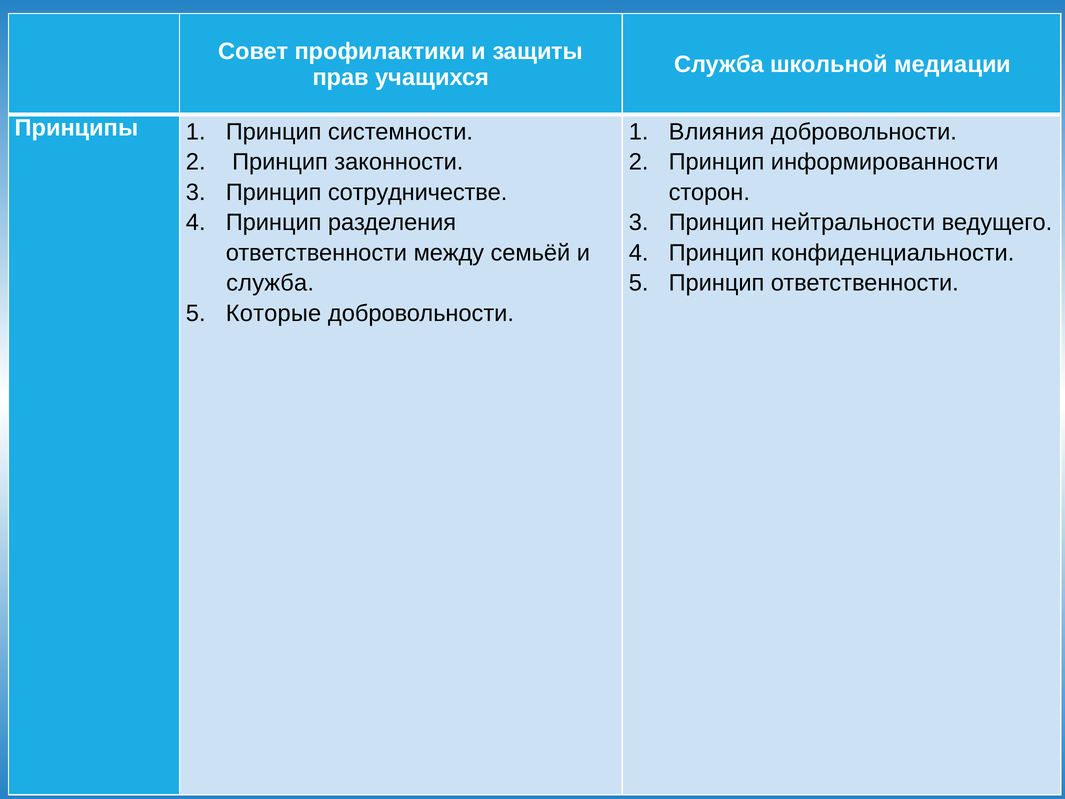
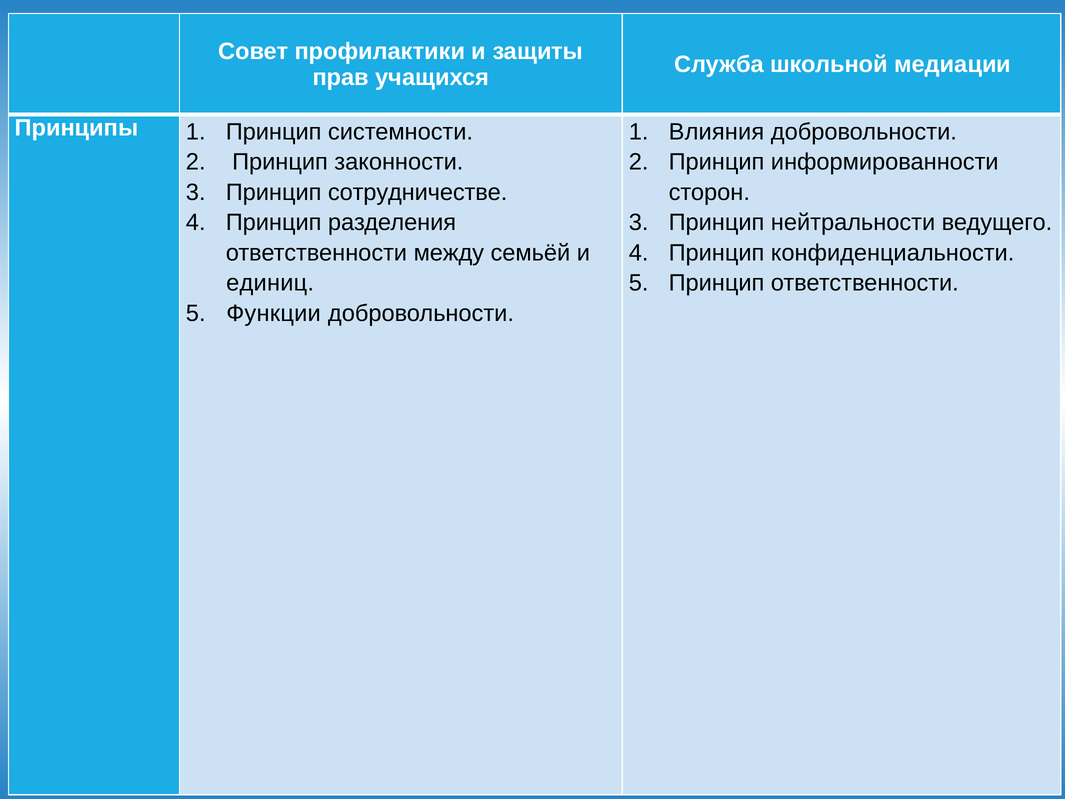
служба at (270, 283): служба -> единиц
Которые: Которые -> Функции
